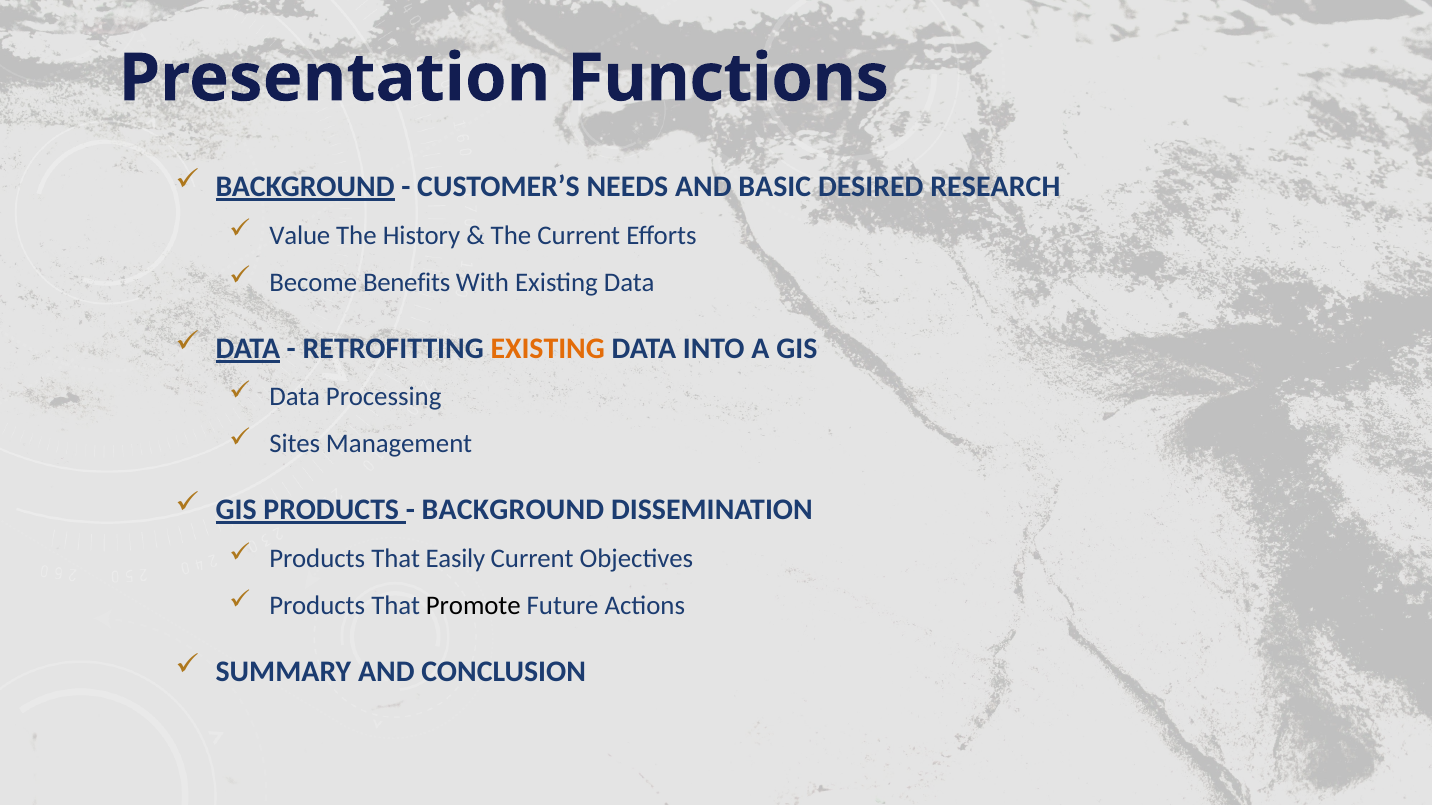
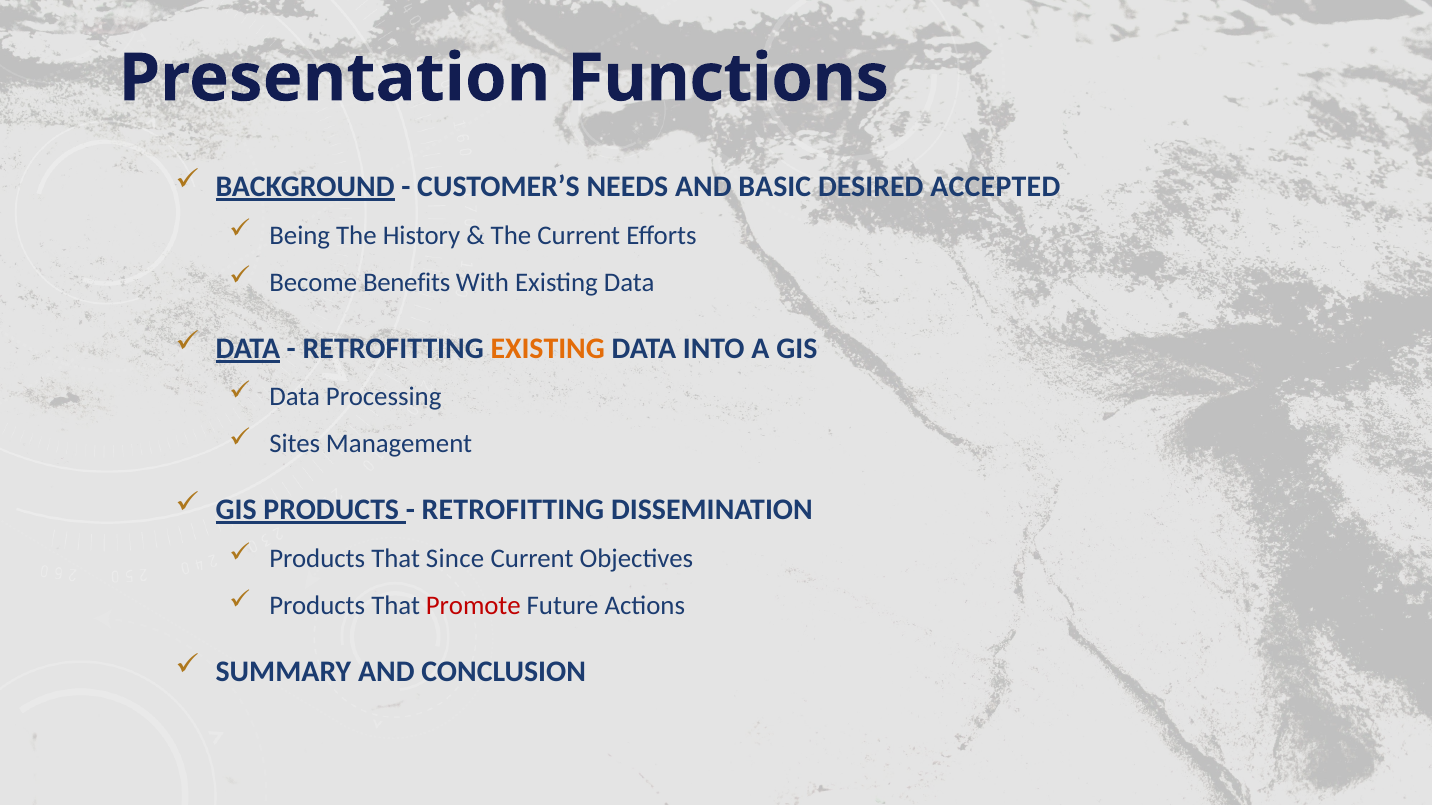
RESEARCH: RESEARCH -> ACCEPTED
Value: Value -> Being
BACKGROUND at (513, 510): BACKGROUND -> RETROFITTING
Easily: Easily -> Since
Promote colour: black -> red
